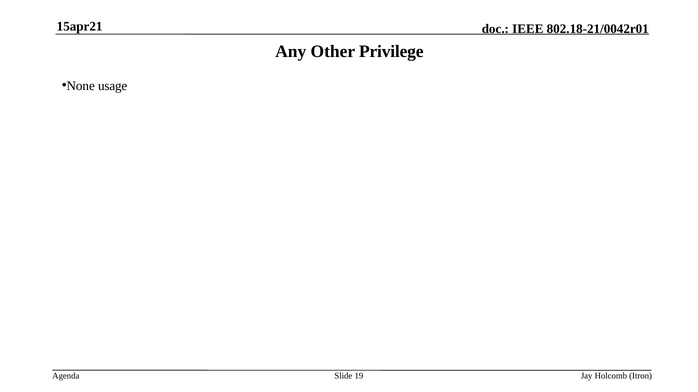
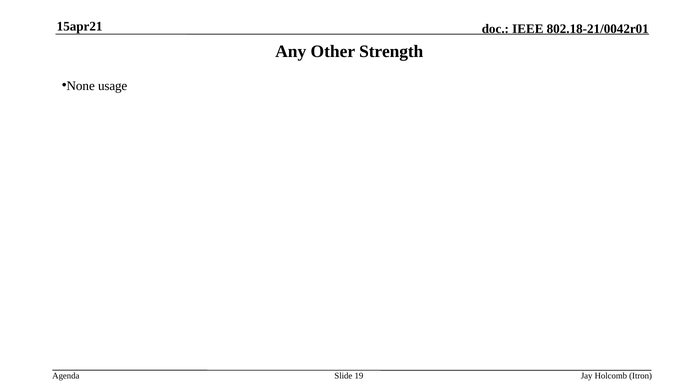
Privilege: Privilege -> Strength
